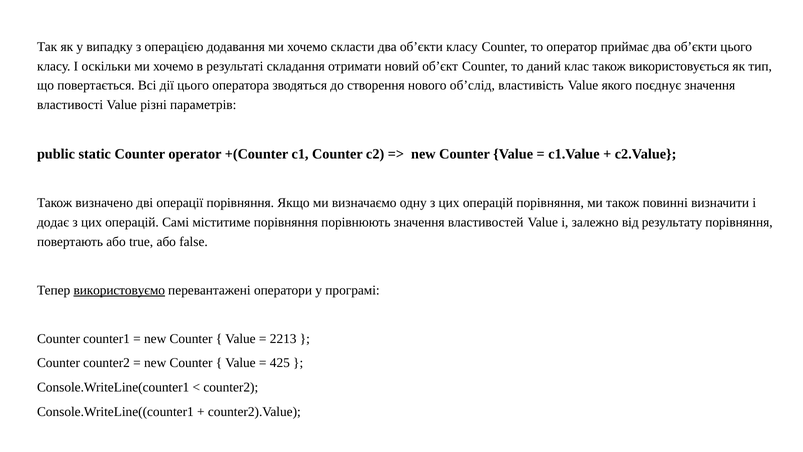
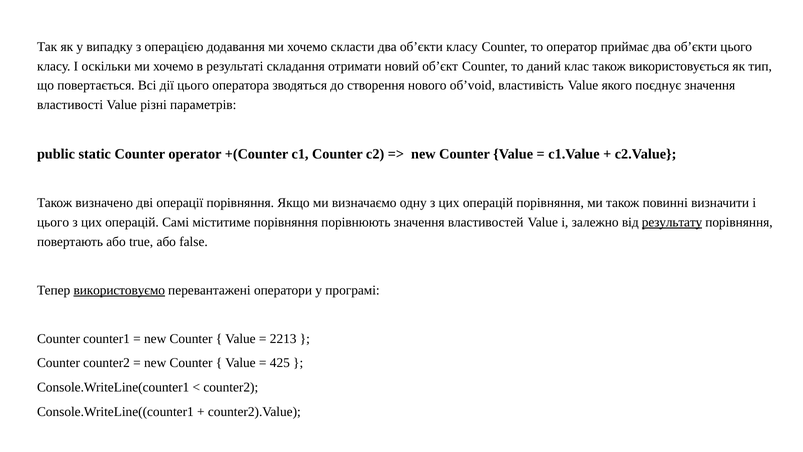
об’слід: об’слід -> об’void
додає at (53, 222): додає -> цього
результату underline: none -> present
